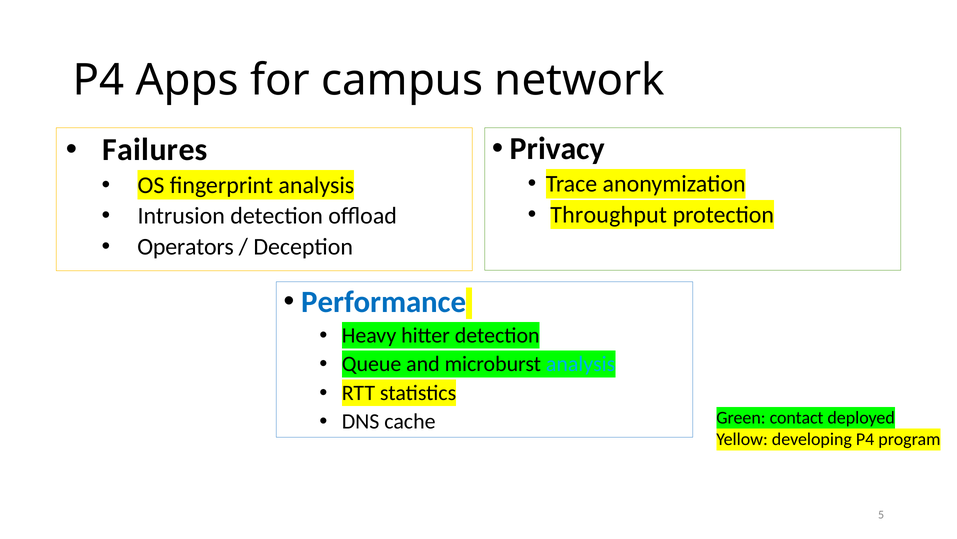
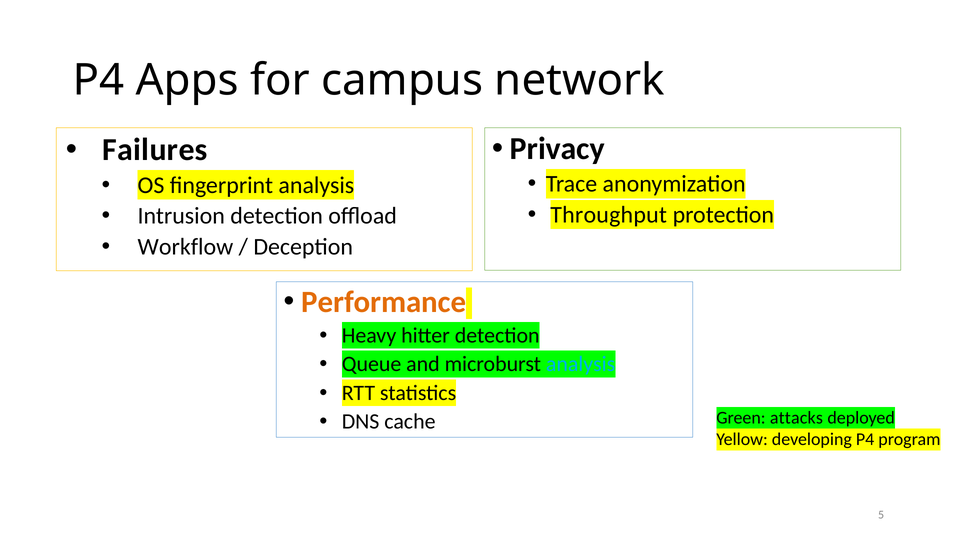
Operators: Operators -> Workflow
Performance colour: blue -> orange
contact: contact -> attacks
